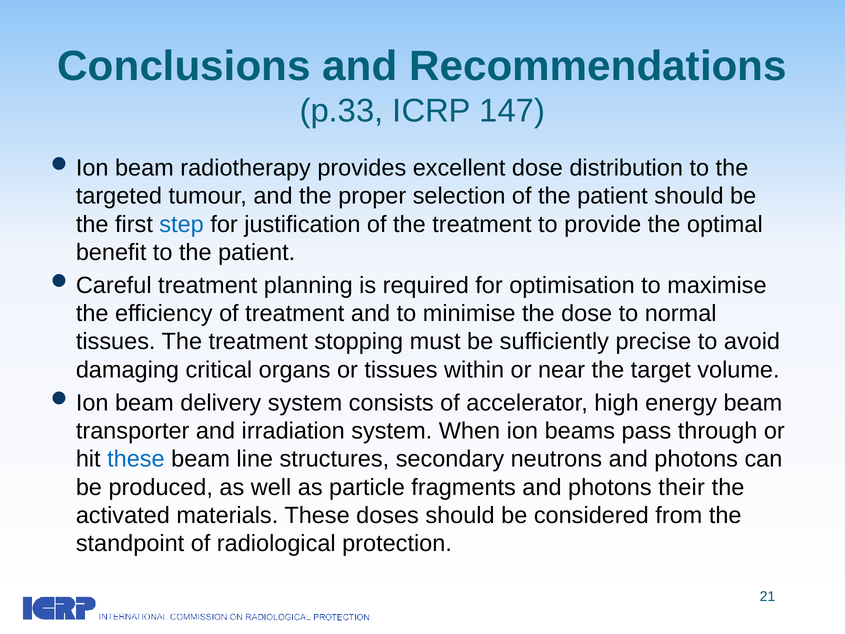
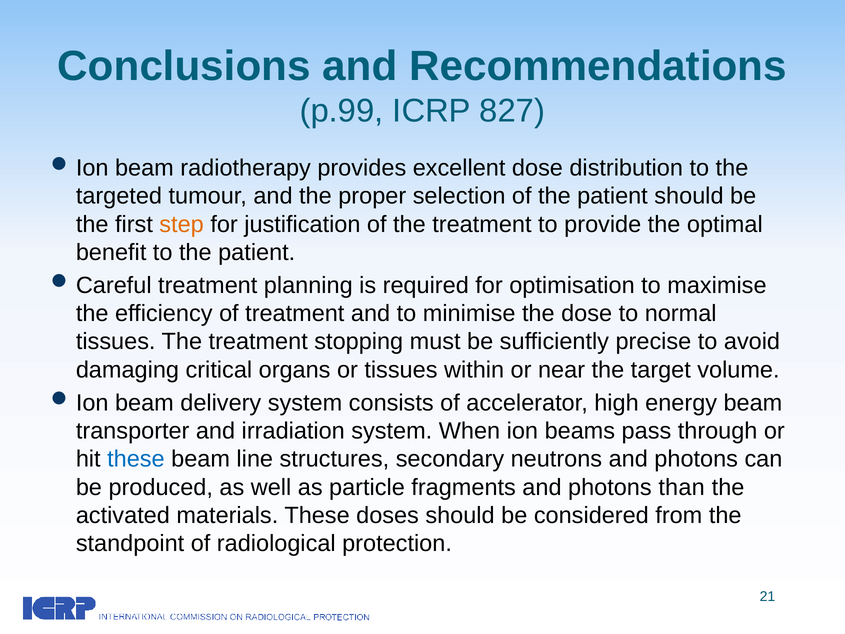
p.33: p.33 -> p.99
147: 147 -> 827
step colour: blue -> orange
their: their -> than
